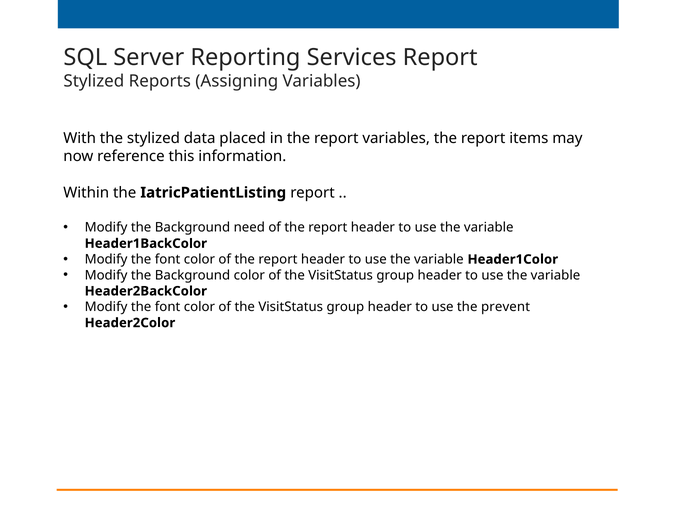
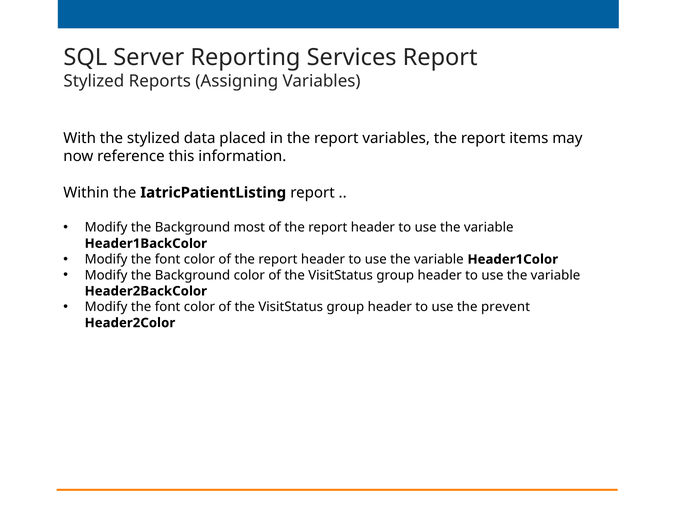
need: need -> most
